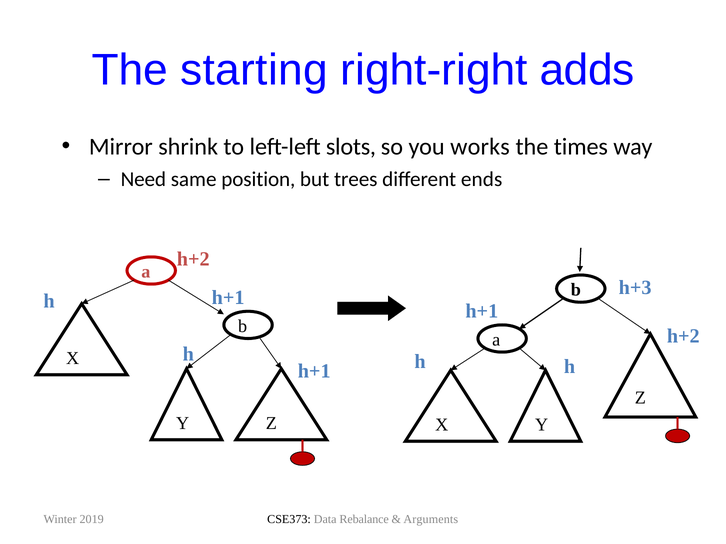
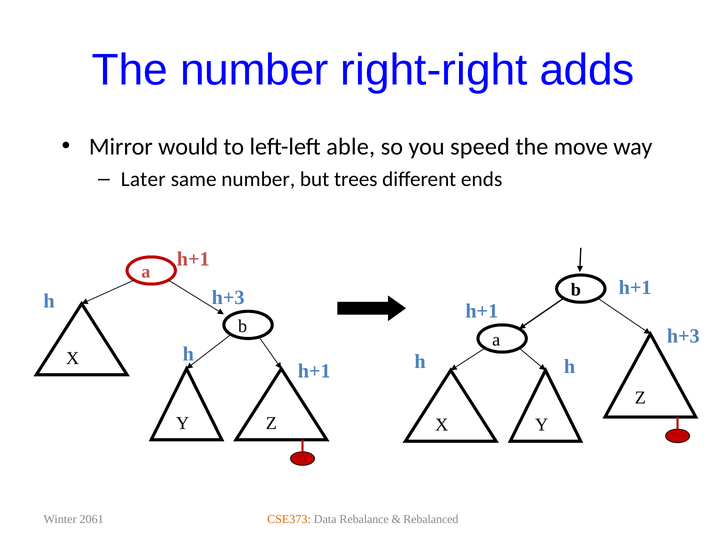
The starting: starting -> number
shrink: shrink -> would
slots: slots -> able
works: works -> speed
times: times -> move
Need: Need -> Later
same position: position -> number
h+2 at (193, 259): h+2 -> h+1
h+3 at (635, 288): h+3 -> h+1
h+1 at (228, 298): h+1 -> h+3
h+2 at (683, 336): h+2 -> h+3
2019: 2019 -> 2061
CSE373 colour: black -> orange
Arguments: Arguments -> Rebalanced
